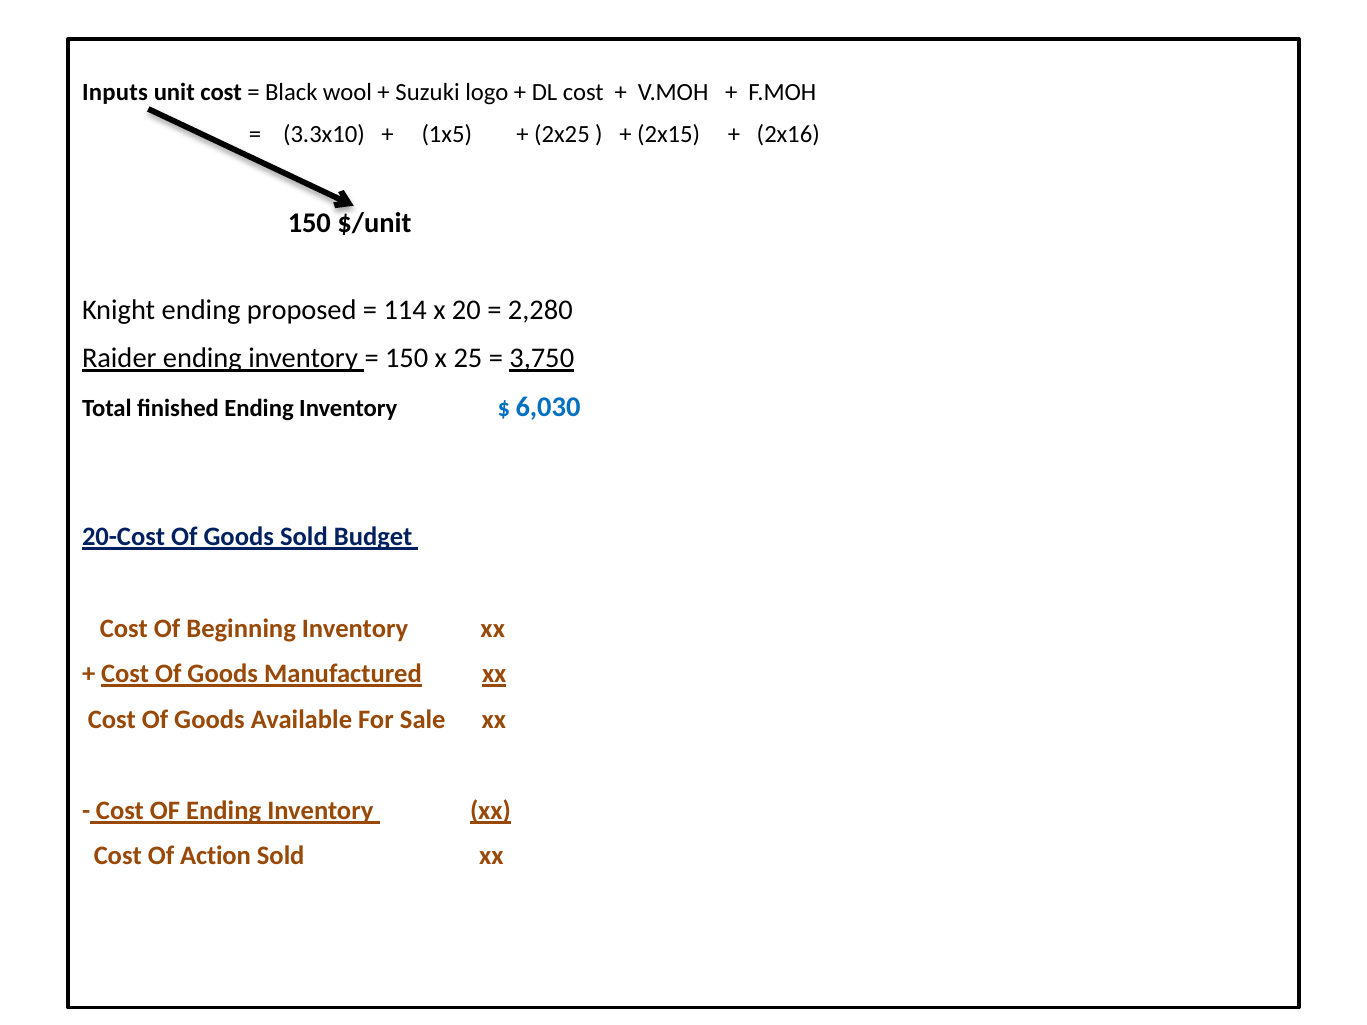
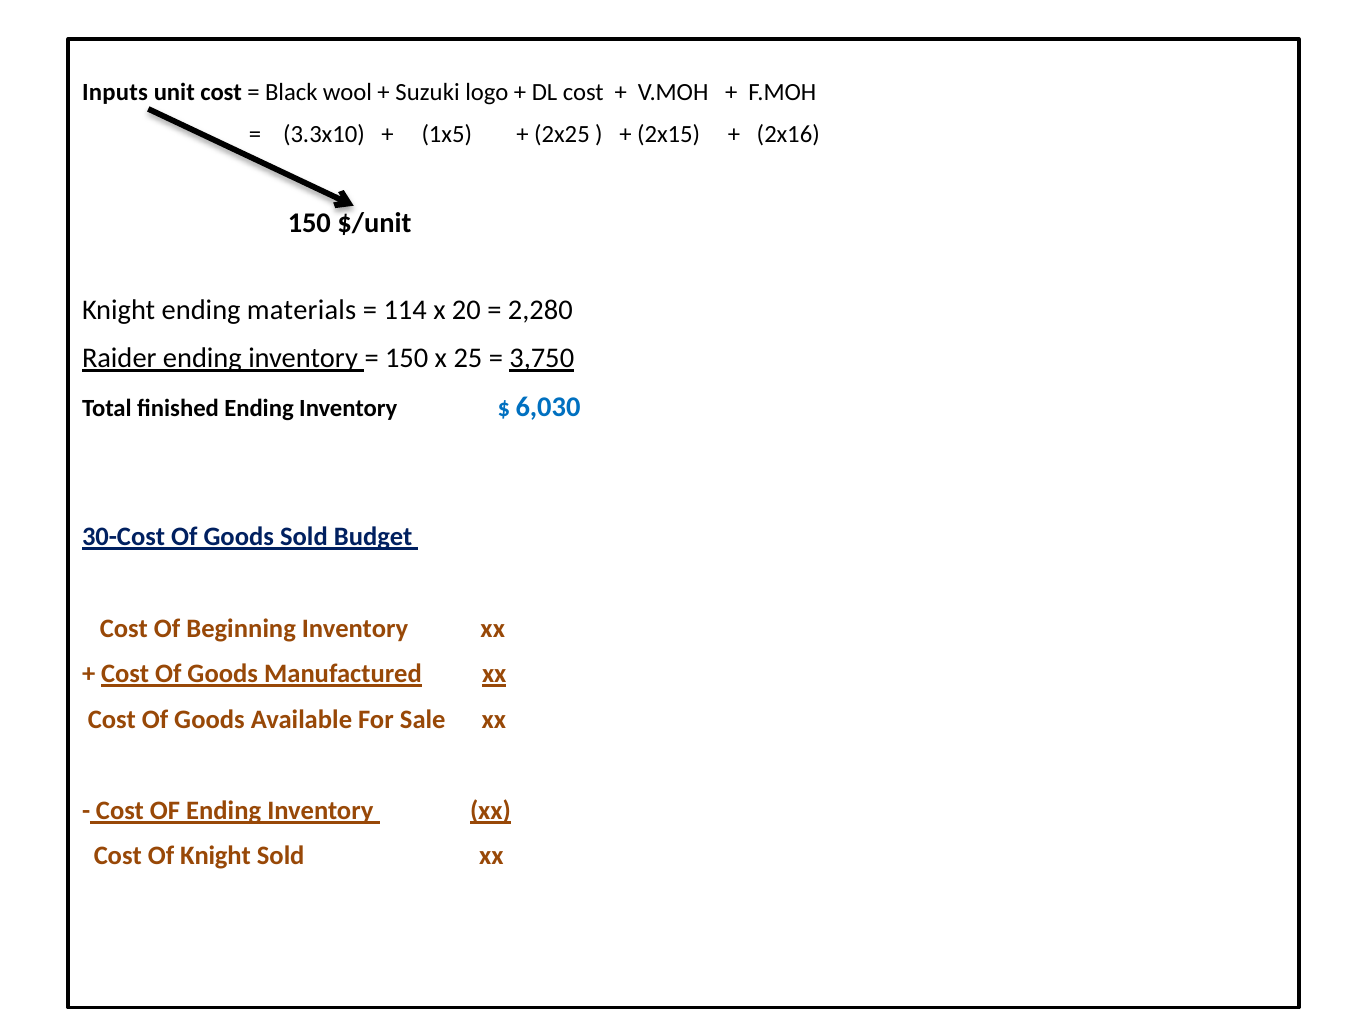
proposed: proposed -> materials
20-Cost: 20-Cost -> 30-Cost
Of Action: Action -> Knight
